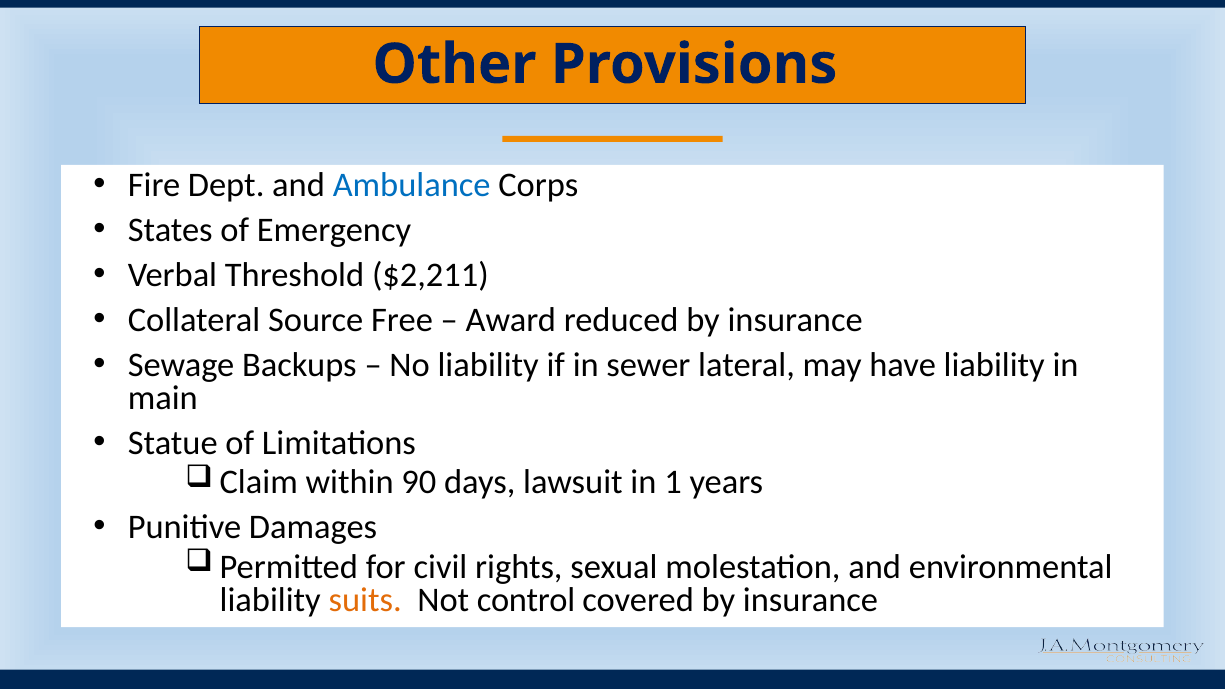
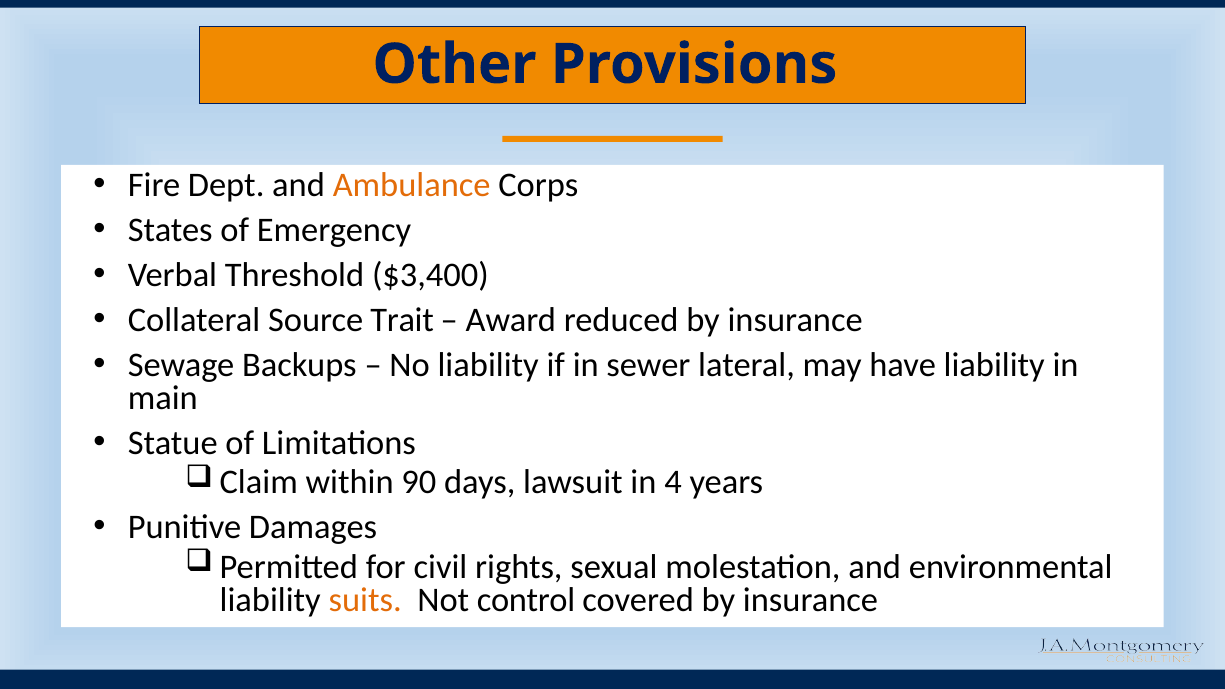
Ambulance colour: blue -> orange
$2,211: $2,211 -> $3,400
Free: Free -> Trait
1: 1 -> 4
